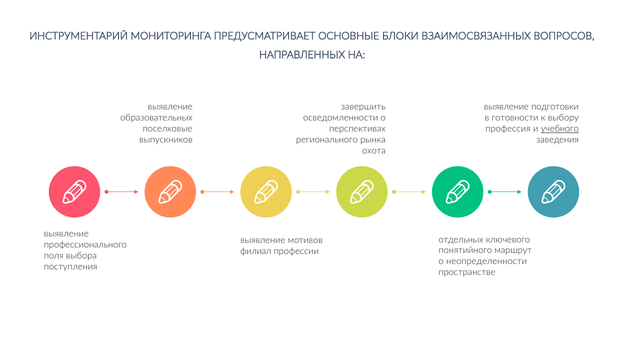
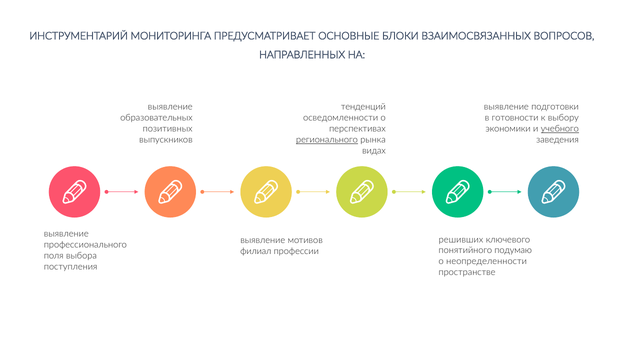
завершить: завершить -> тенденций
поселковые: поселковые -> позитивных
профессия: профессия -> экономики
регионального underline: none -> present
охота: охота -> видах
отдельных: отдельных -> решивших
маршрут: маршрут -> подумаю
